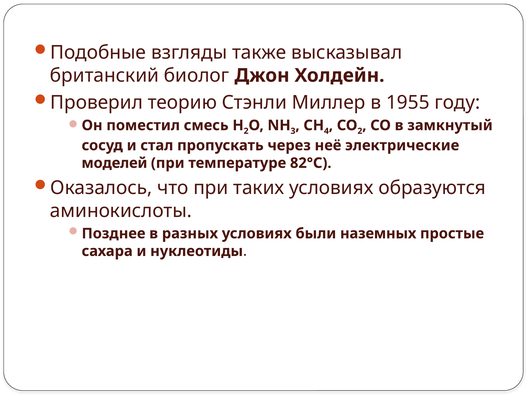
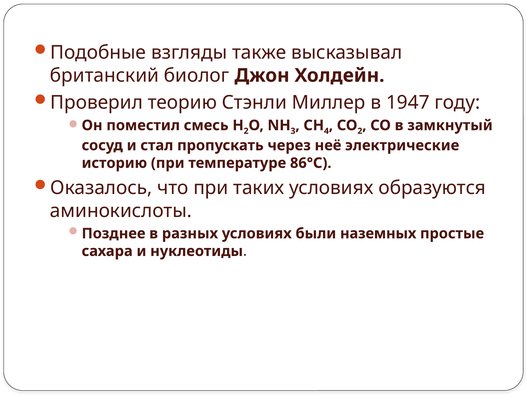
1955: 1955 -> 1947
моделей: моделей -> историю
82°С: 82°С -> 86°С
